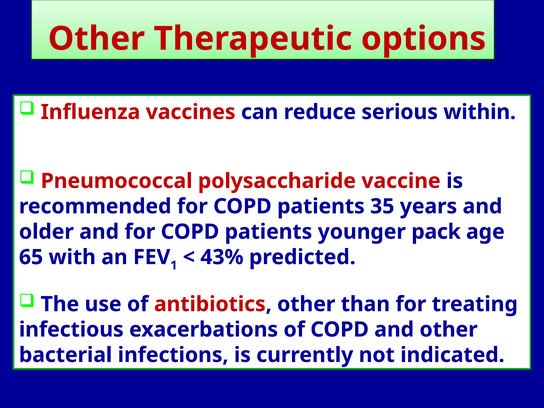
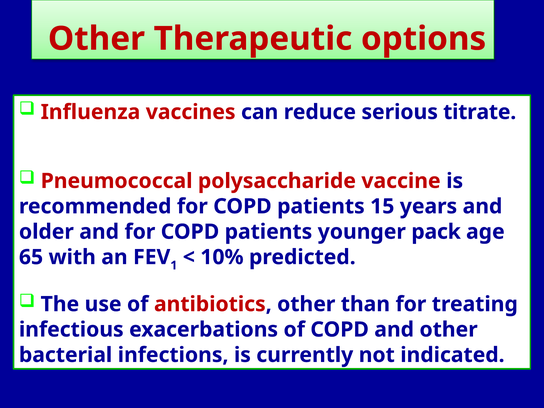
within: within -> titrate
35: 35 -> 15
43%: 43% -> 10%
